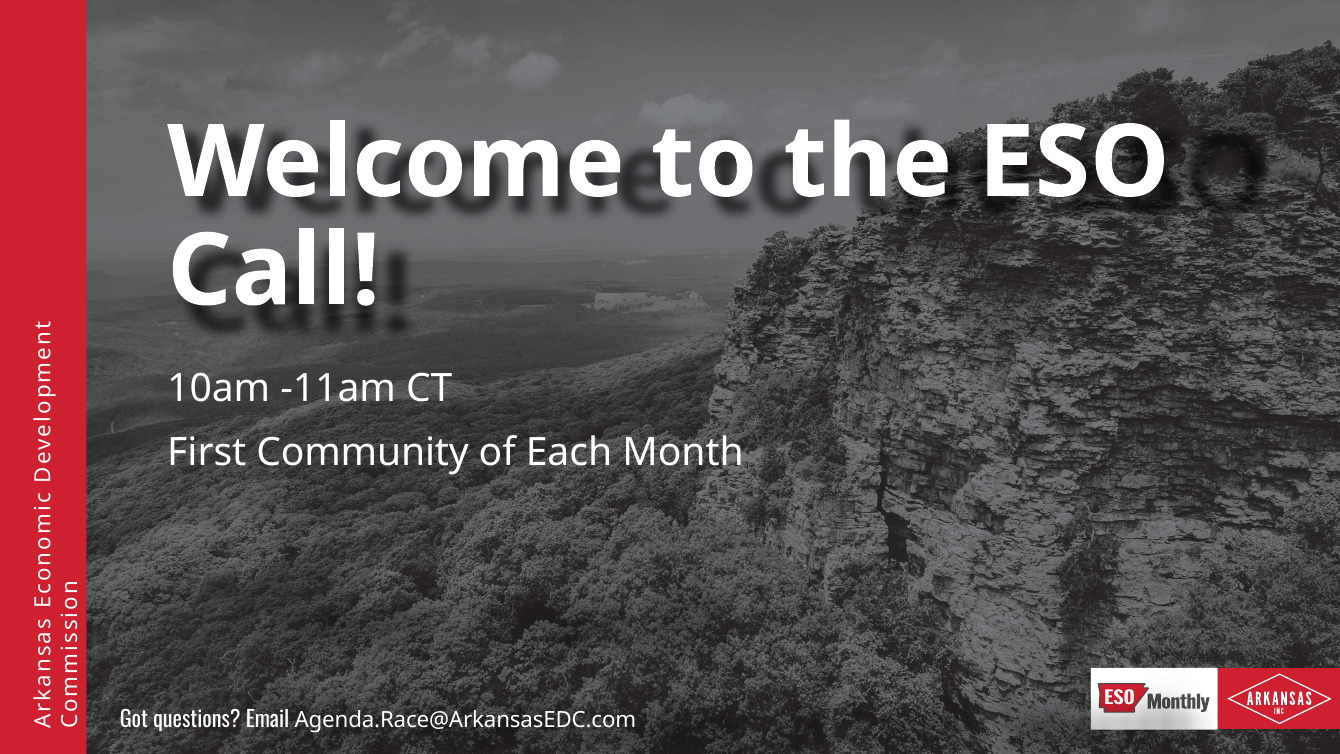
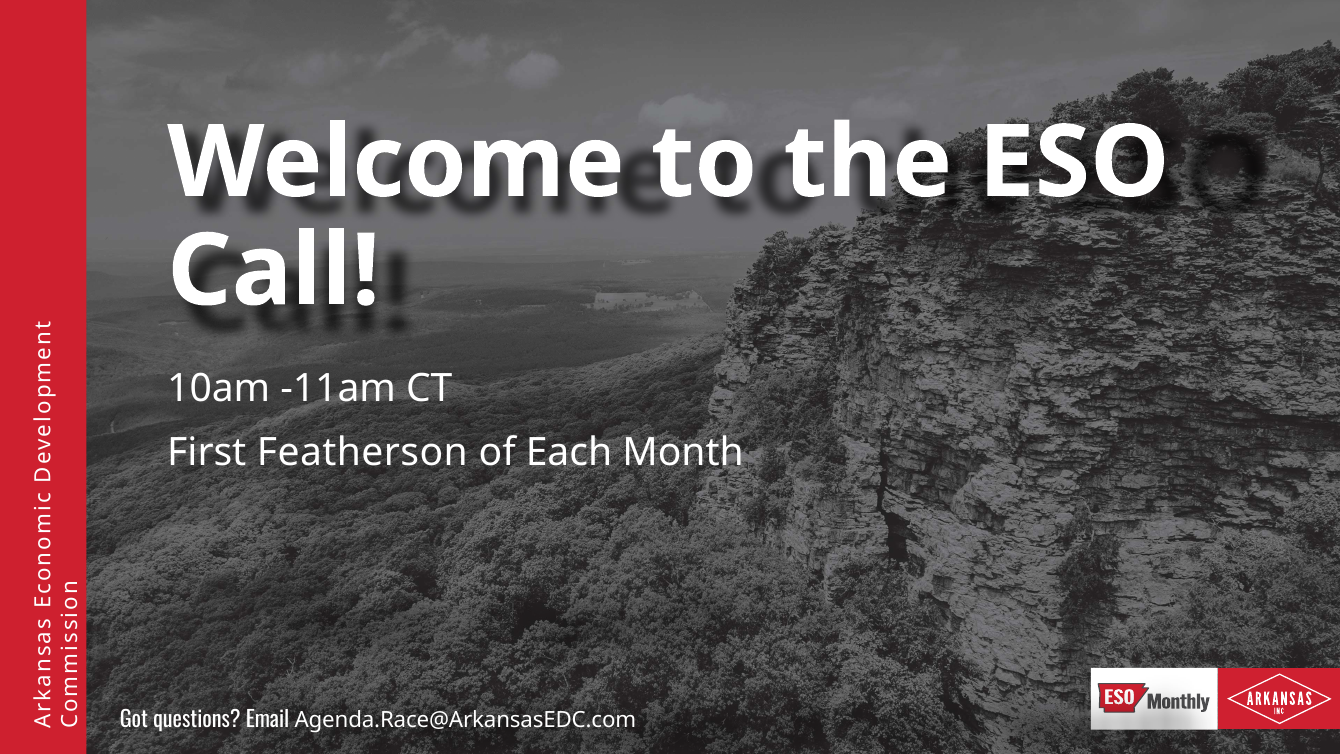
Community: Community -> Featherson
